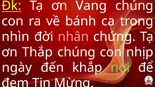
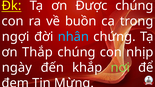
Vang: Vang -> Được
bánh: bánh -> buồn
nhìn: nhìn -> ngợi
nhân colour: pink -> light blue
